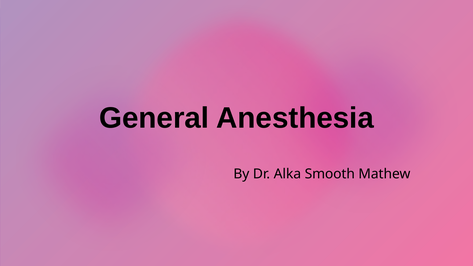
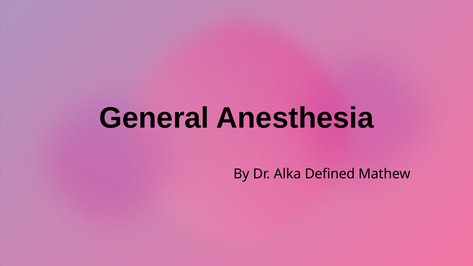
Smooth: Smooth -> Defined
